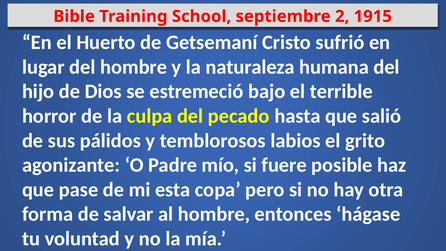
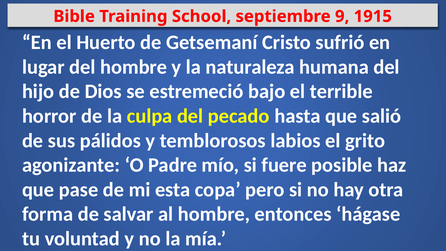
2: 2 -> 9
